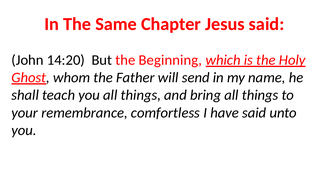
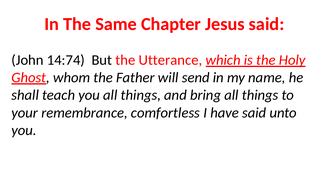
14:20: 14:20 -> 14:74
Beginning: Beginning -> Utterance
